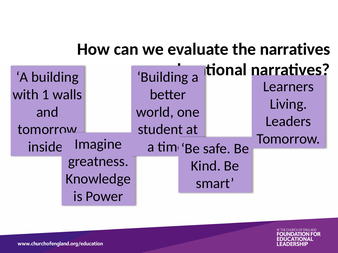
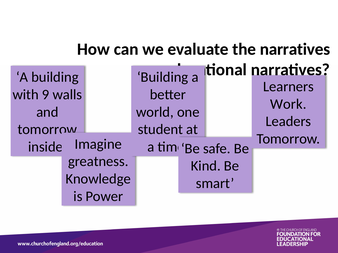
1: 1 -> 9
Living: Living -> Work
